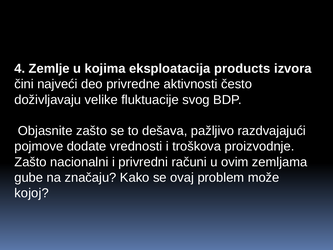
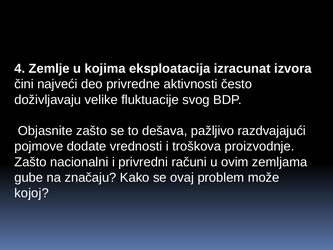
products: products -> izracunat
